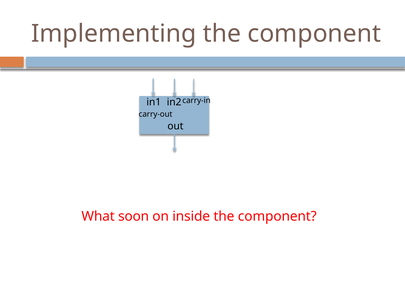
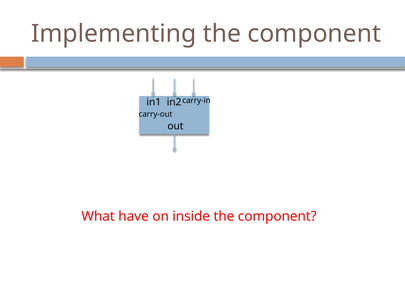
soon: soon -> have
